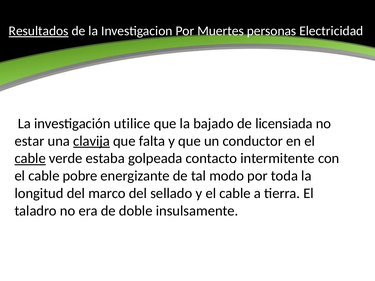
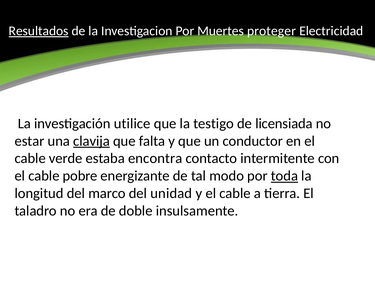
personas: personas -> proteger
bajado: bajado -> testigo
cable at (30, 159) underline: present -> none
golpeada: golpeada -> encontra
toda underline: none -> present
sellado: sellado -> unidad
